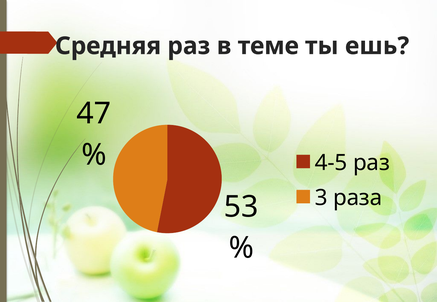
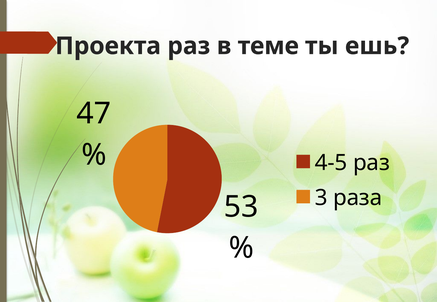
Средняя: Средняя -> Проекта
